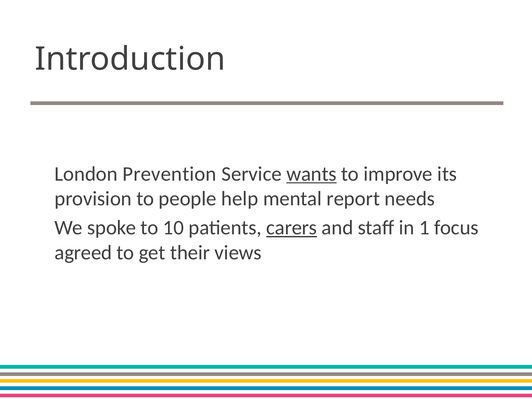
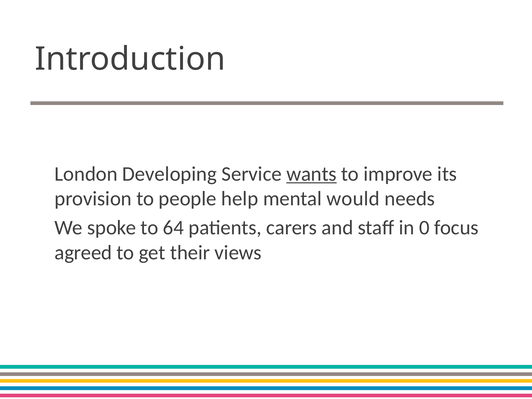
Prevention: Prevention -> Developing
report: report -> would
10: 10 -> 64
carers underline: present -> none
1: 1 -> 0
